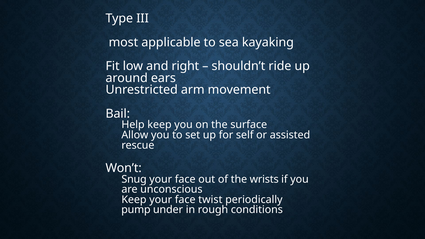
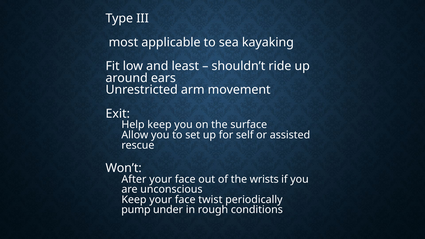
right: right -> least
Bail: Bail -> Exit
Snug: Snug -> After
